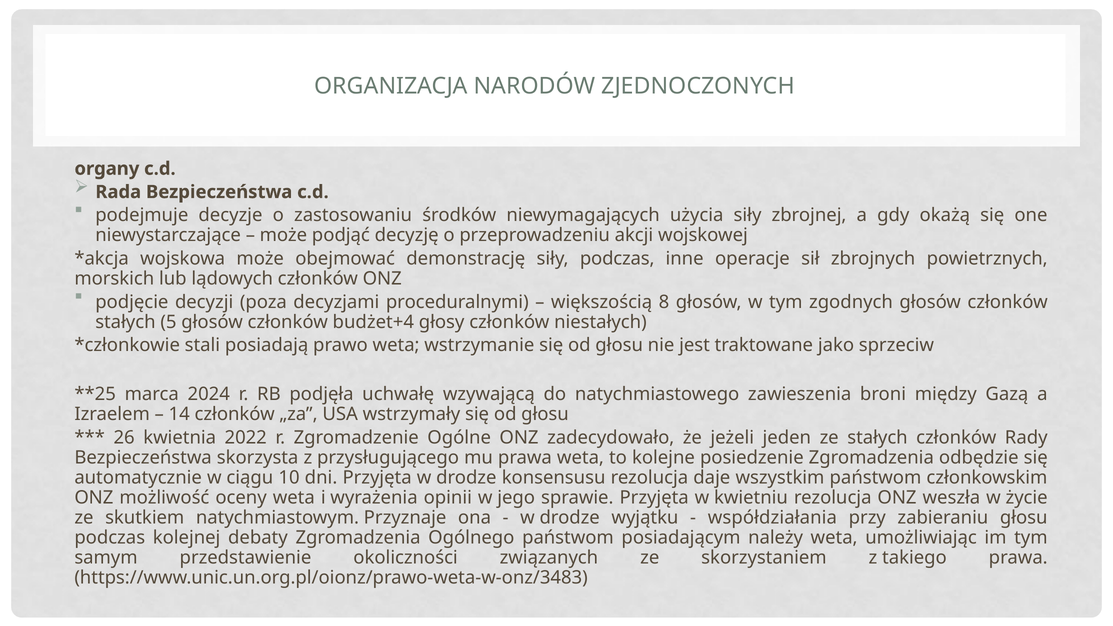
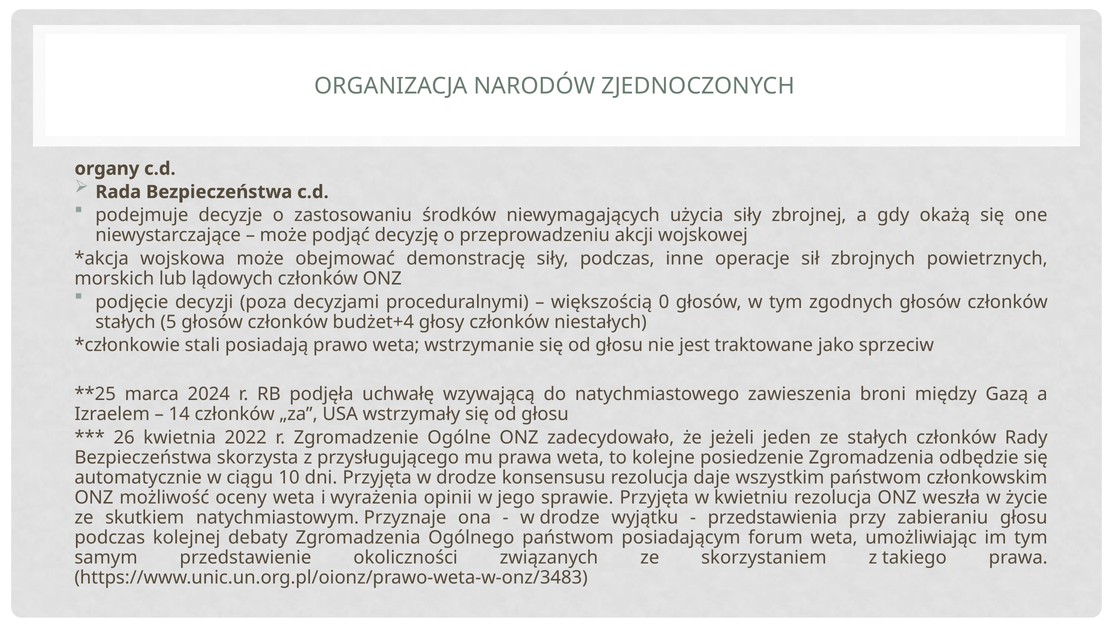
8: 8 -> 0
współdziałania: współdziałania -> przedstawienia
należy: należy -> forum
